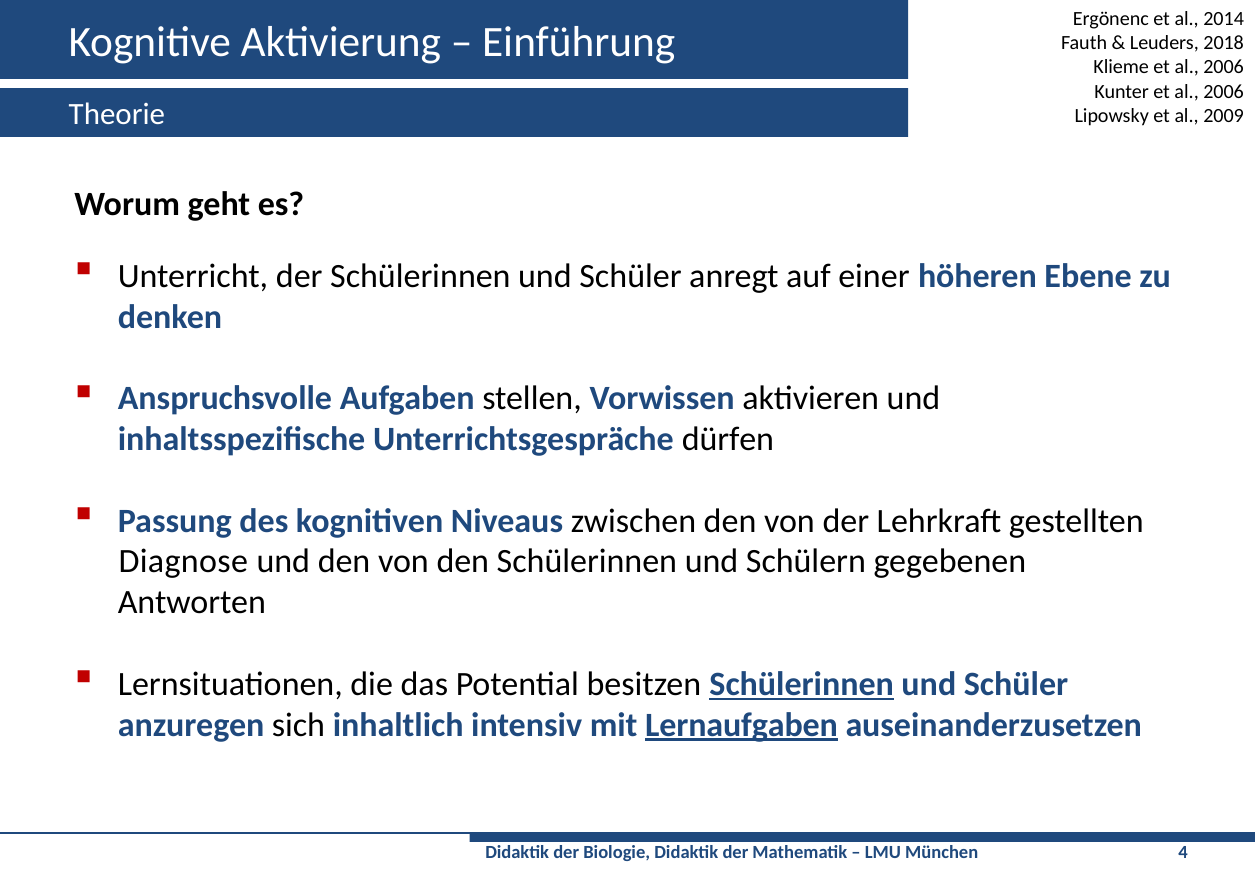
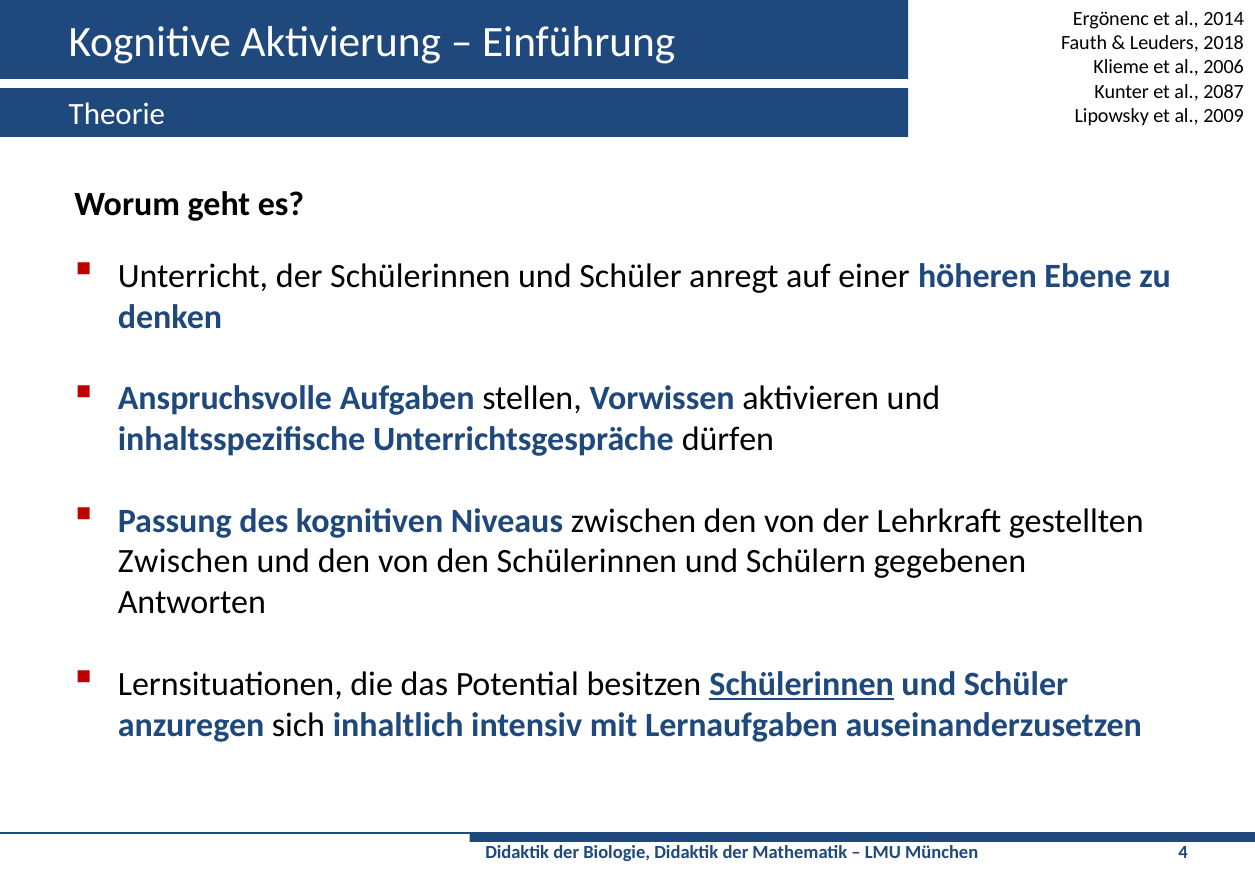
Kunter et al 2006: 2006 -> 2087
Diagnose at (183, 562): Diagnose -> Zwischen
Lernaufgaben underline: present -> none
